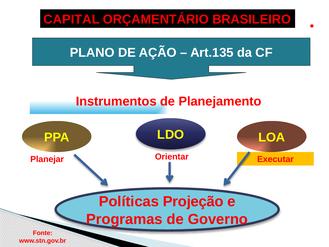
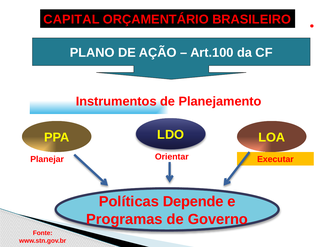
Art.135: Art.135 -> Art.100
Projeção: Projeção -> Depende
